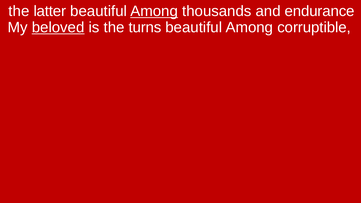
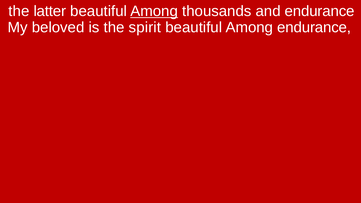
beloved underline: present -> none
turns: turns -> spirit
Among corruptible: corruptible -> endurance
